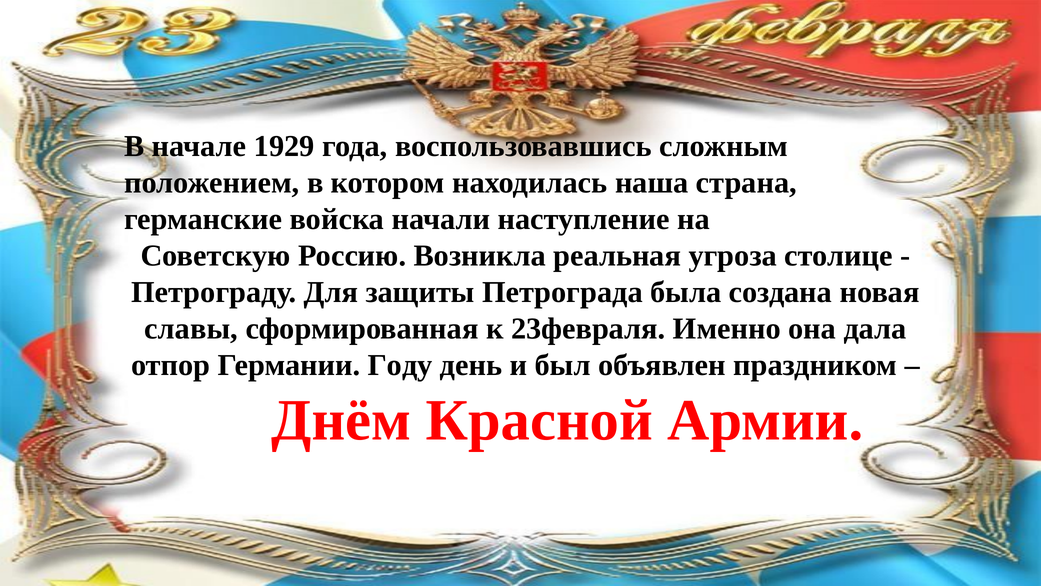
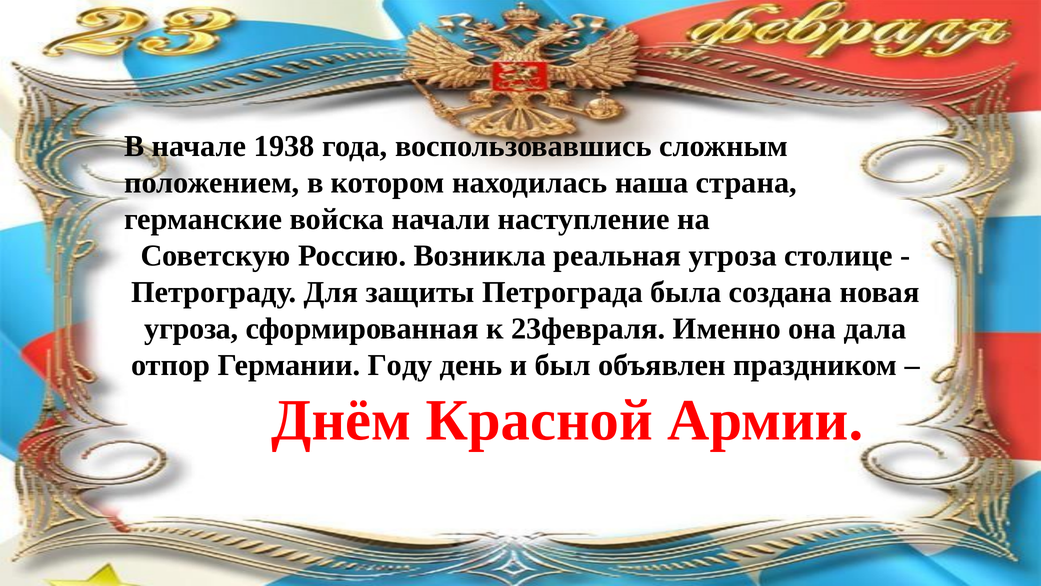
1929: 1929 -> 1938
славы at (191, 328): славы -> угроза
